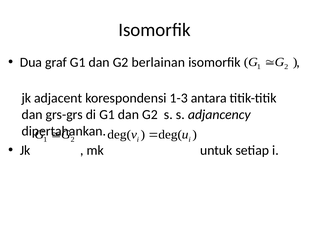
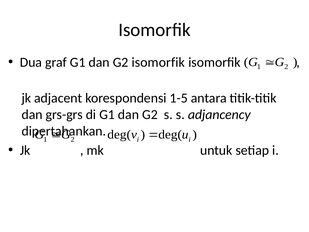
G2 berlainan: berlainan -> isomorfik
1-3: 1-3 -> 1-5
